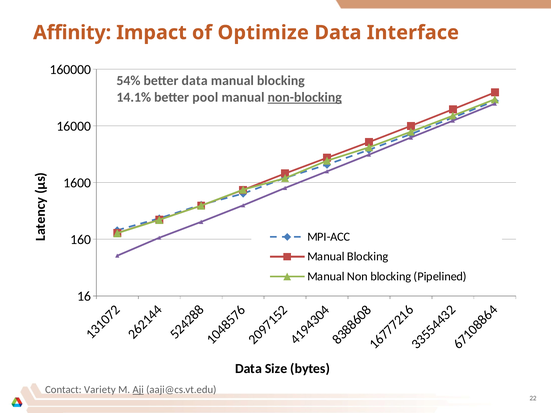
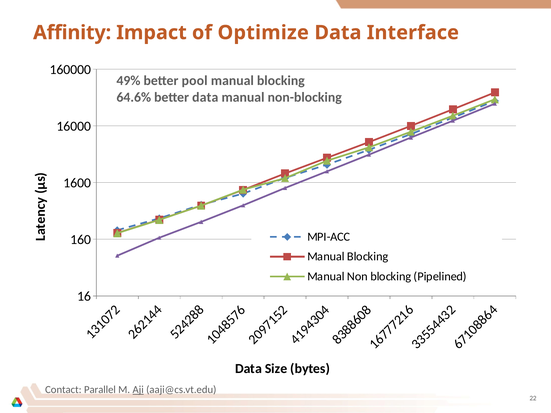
54%: 54% -> 49%
better data: data -> pool
14.1%: 14.1% -> 64.6%
better pool: pool -> data
non-blocking underline: present -> none
Variety: Variety -> Parallel
